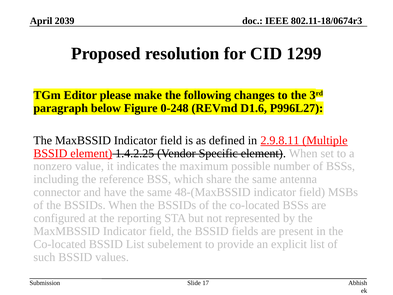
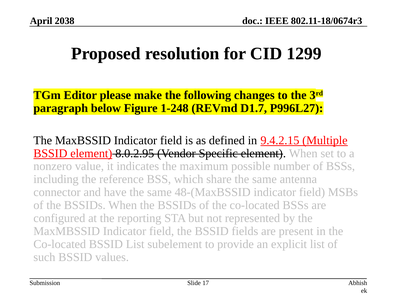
2039: 2039 -> 2038
0-248: 0-248 -> 1-248
D1.6: D1.6 -> D1.7
2.9.8.11: 2.9.8.11 -> 9.4.2.15
1.4.2.25: 1.4.2.25 -> 8.0.2.95
